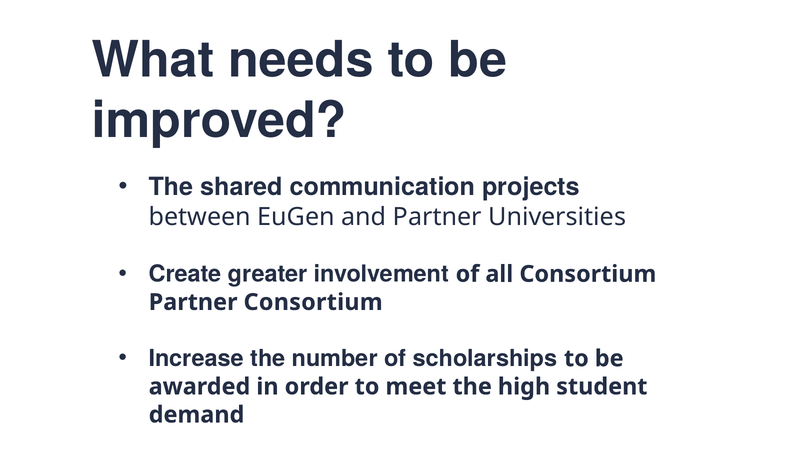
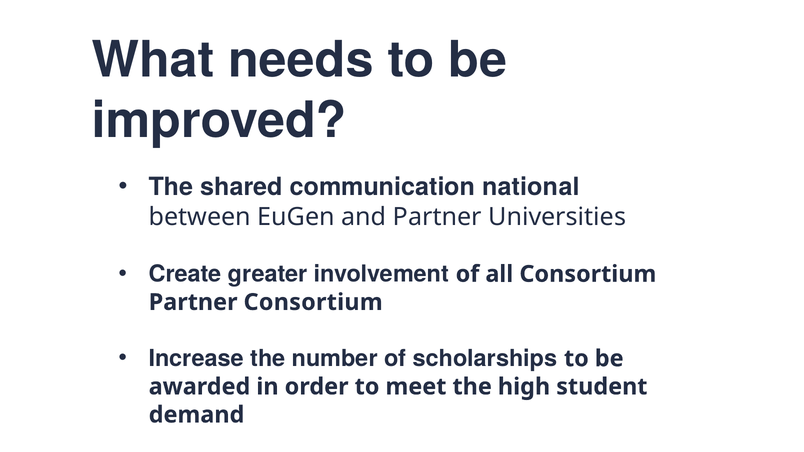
projects: projects -> national
